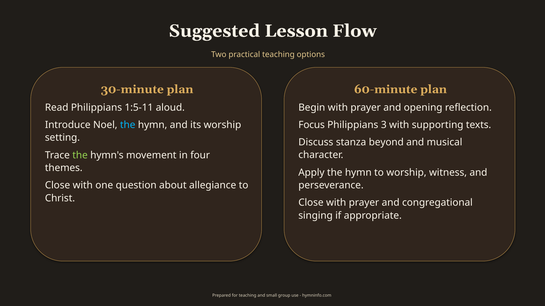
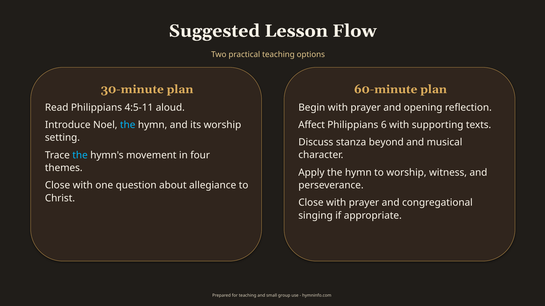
1:5-11: 1:5-11 -> 4:5-11
Focus: Focus -> Affect
3: 3 -> 6
the at (80, 155) colour: light green -> light blue
